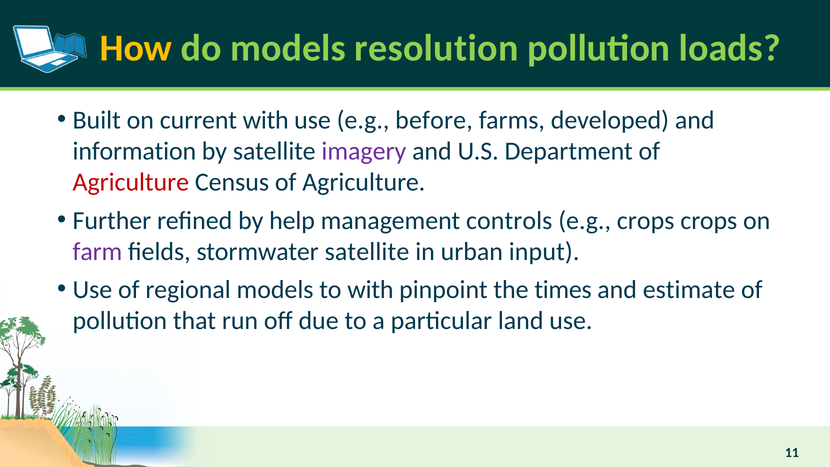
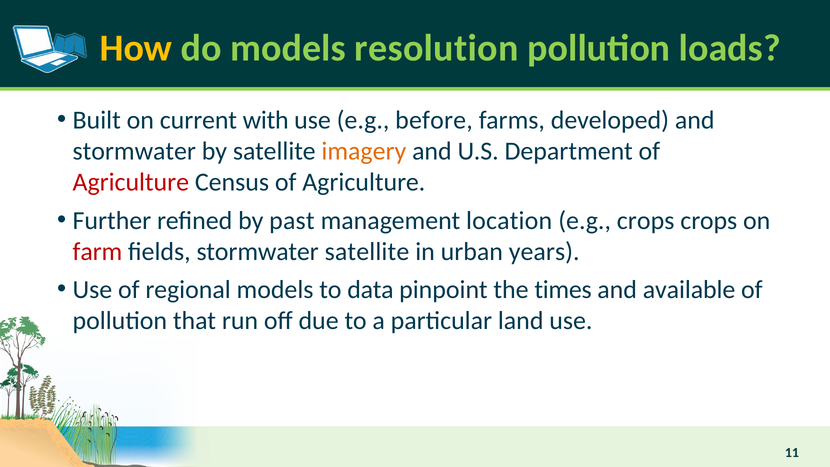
information at (134, 151): information -> stormwater
imagery colour: purple -> orange
help: help -> past
controls: controls -> location
farm colour: purple -> red
input: input -> years
to with: with -> data
estimate: estimate -> available
